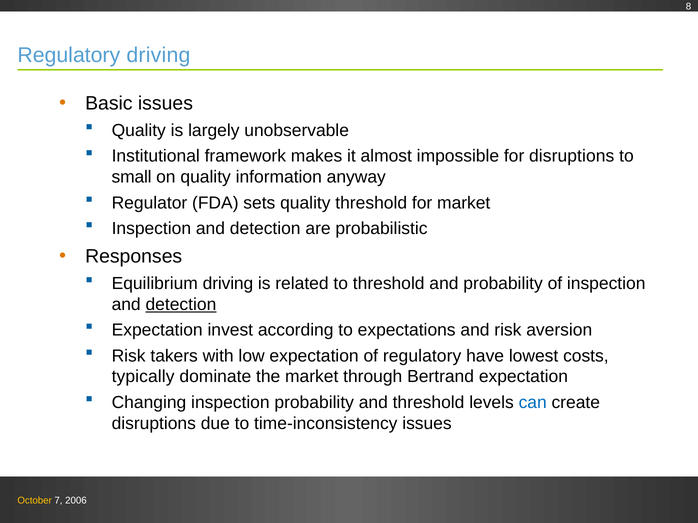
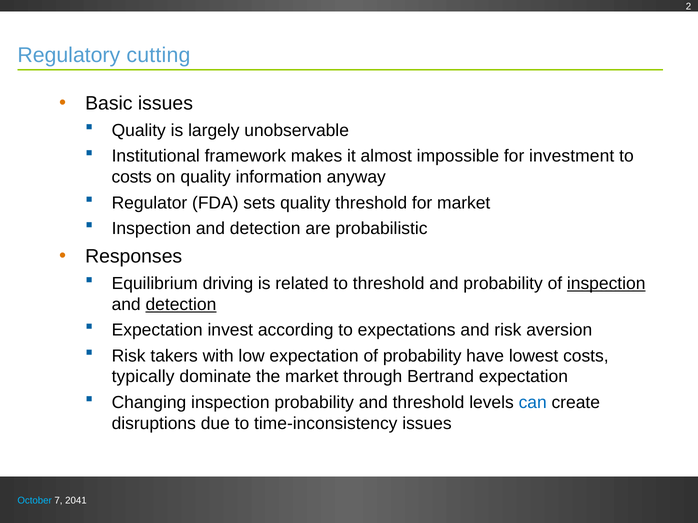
8: 8 -> 2
Regulatory driving: driving -> cutting
for disruptions: disruptions -> investment
small at (132, 177): small -> costs
inspection at (606, 284) underline: none -> present
of regulatory: regulatory -> probability
October colour: yellow -> light blue
2006: 2006 -> 2041
